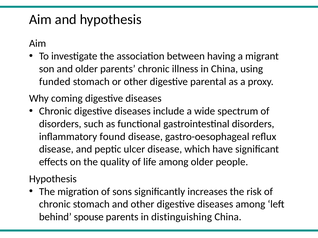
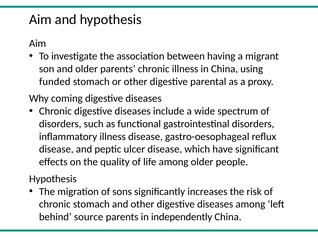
inflammatory found: found -> illness
spouse: spouse -> source
distinguishing: distinguishing -> independently
